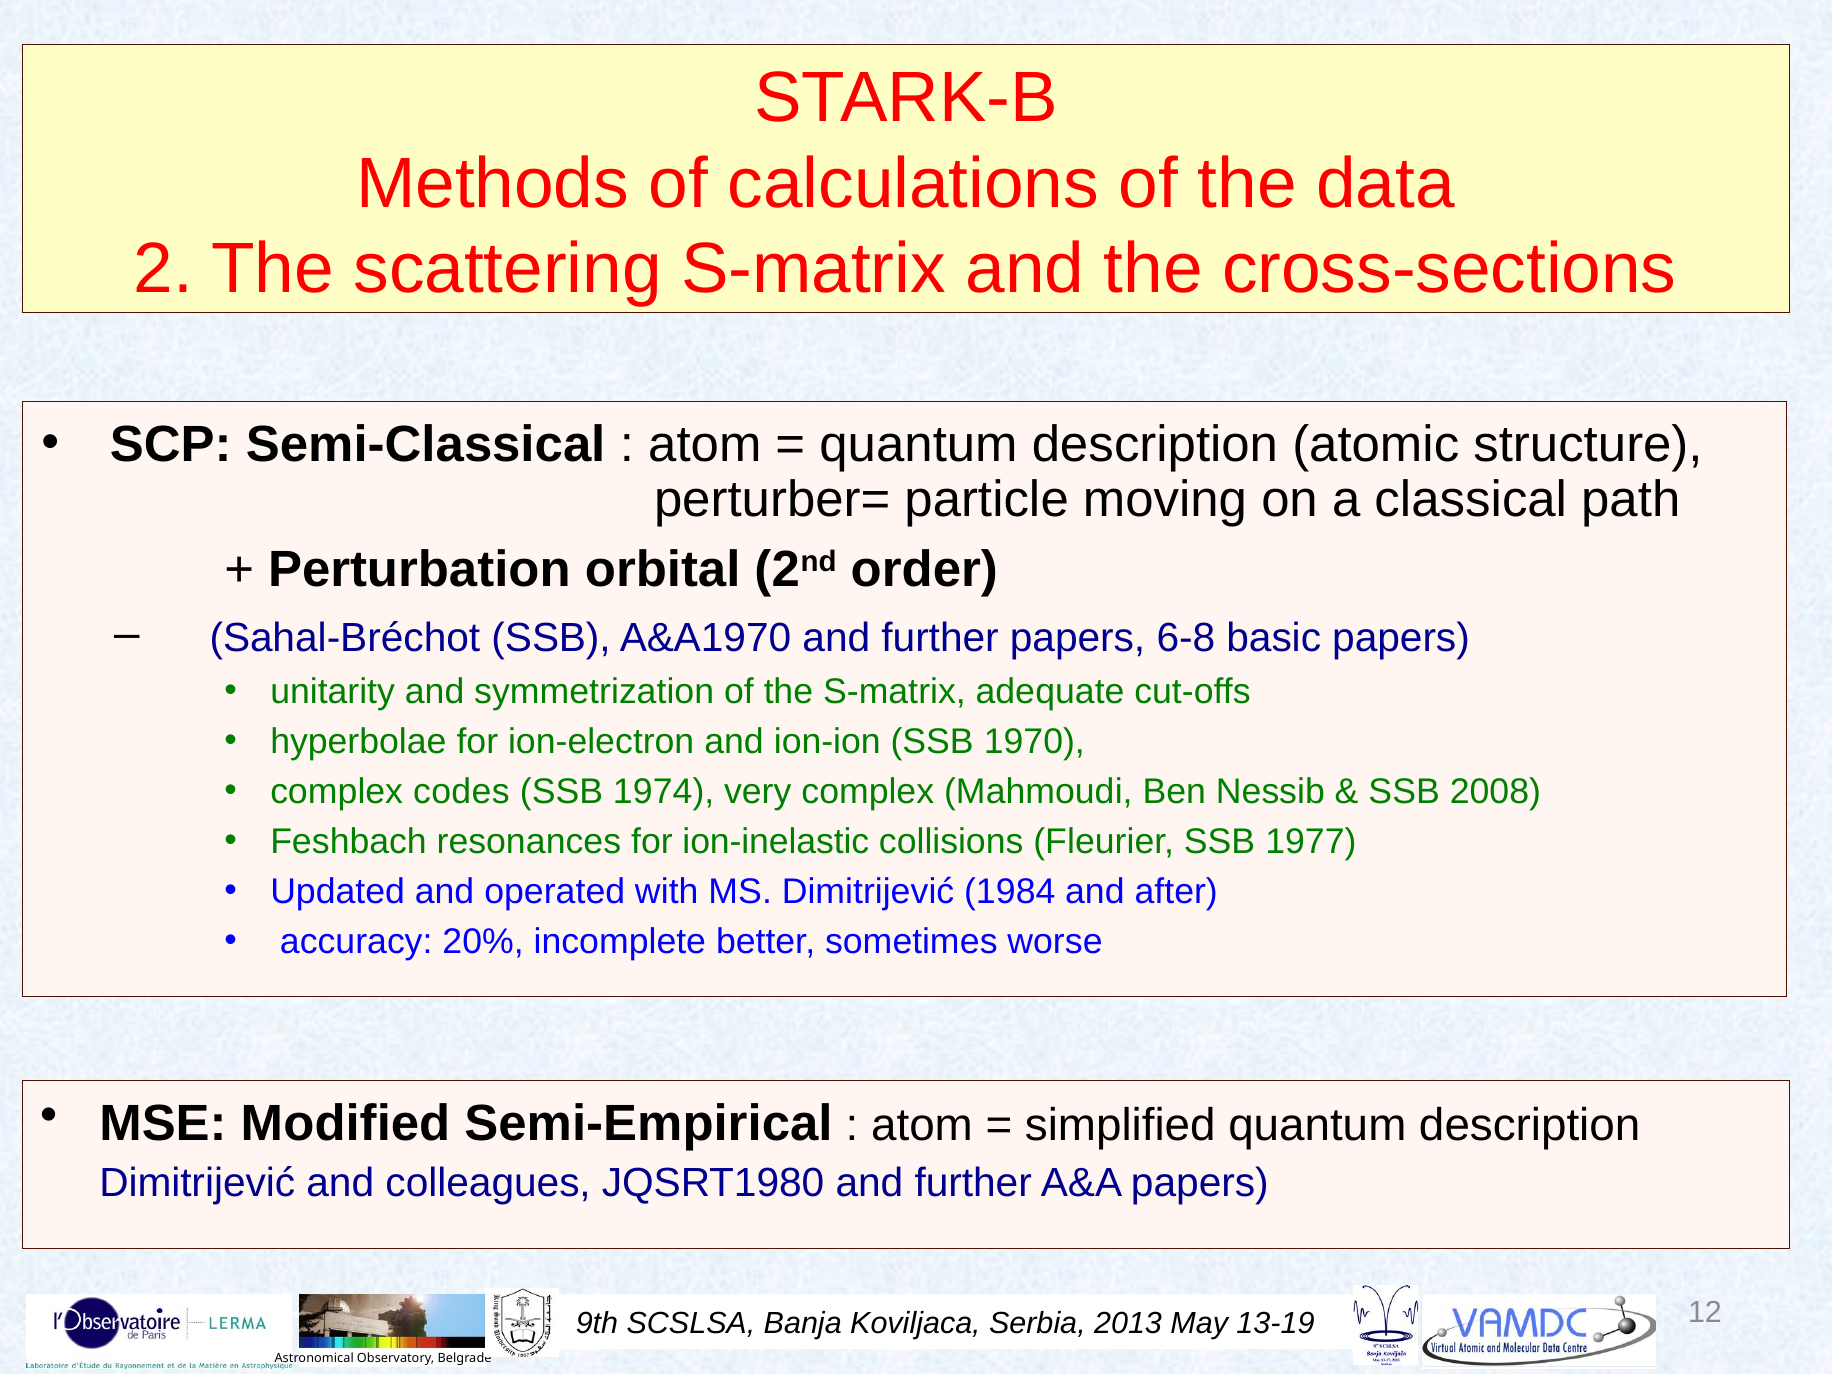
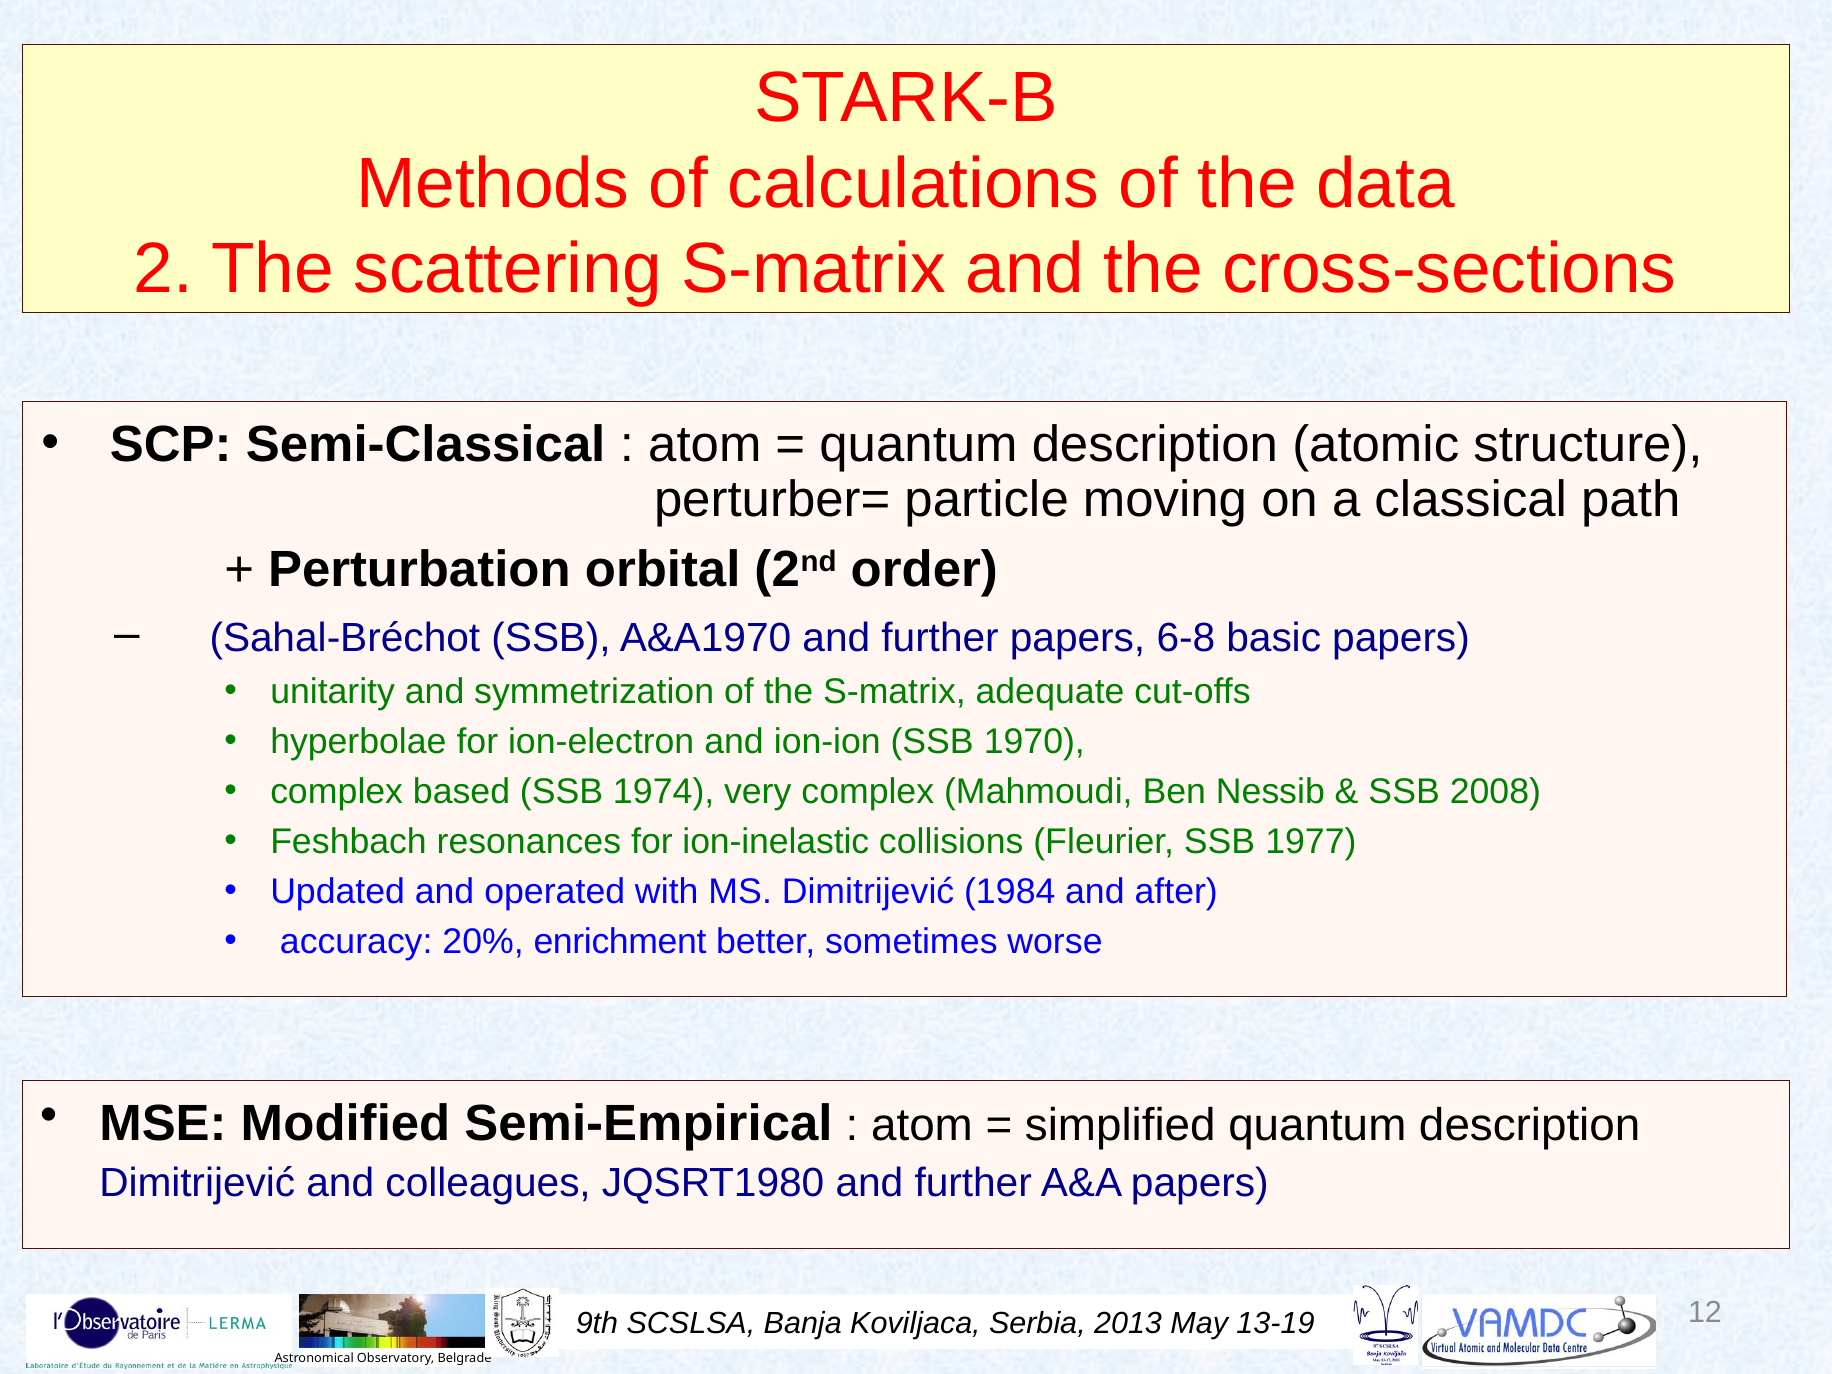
codes: codes -> based
incomplete: incomplete -> enrichment
